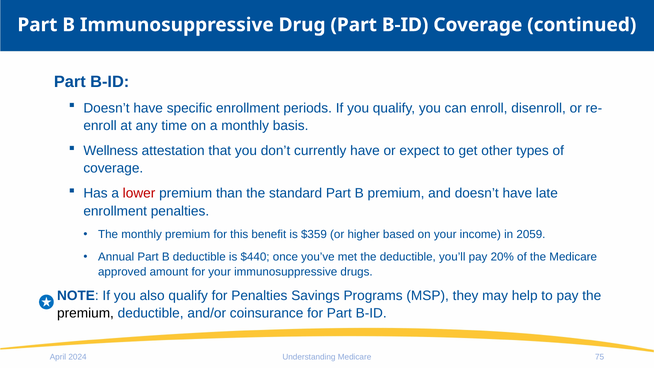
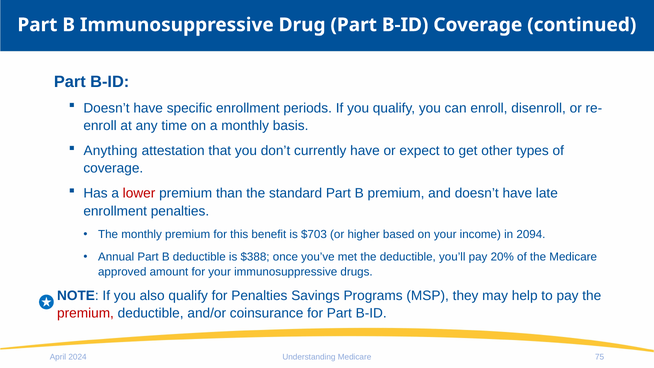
Wellness: Wellness -> Anything
$359: $359 -> $703
2059: 2059 -> 2094
$440: $440 -> $388
premium at (85, 313) colour: black -> red
